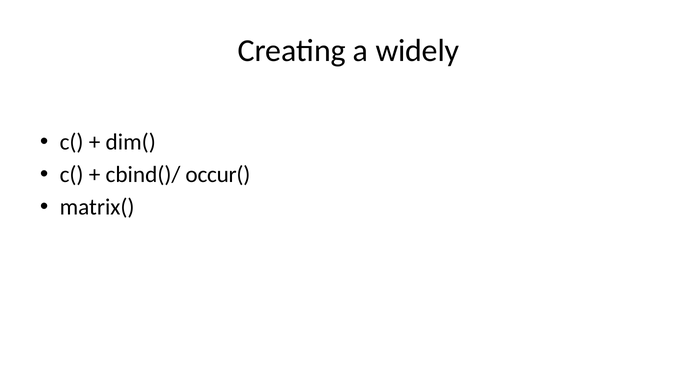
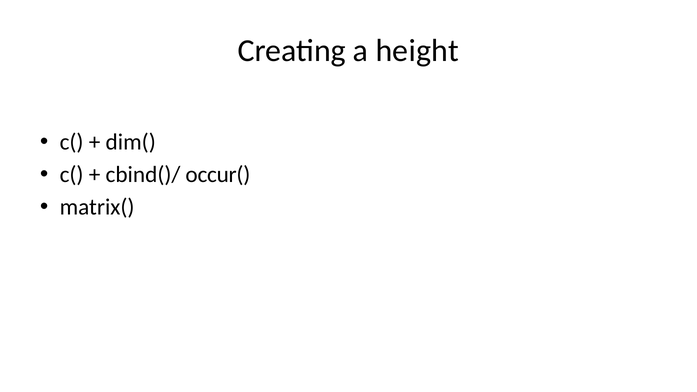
widely: widely -> height
